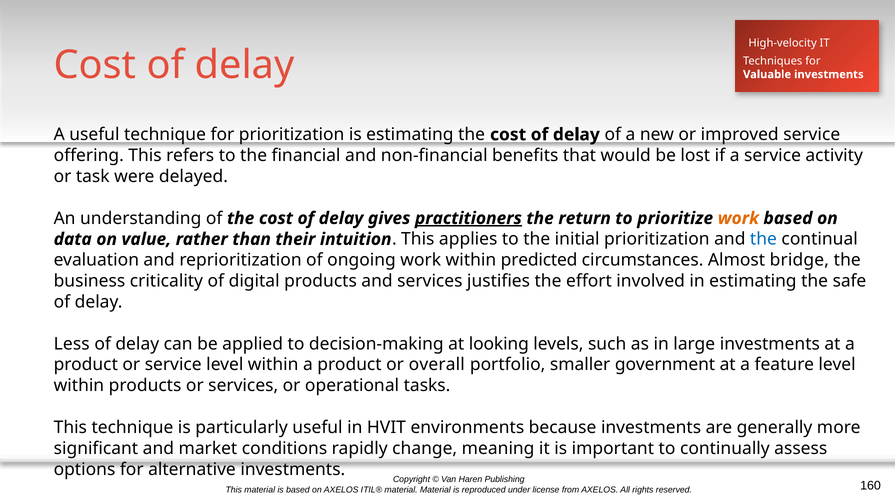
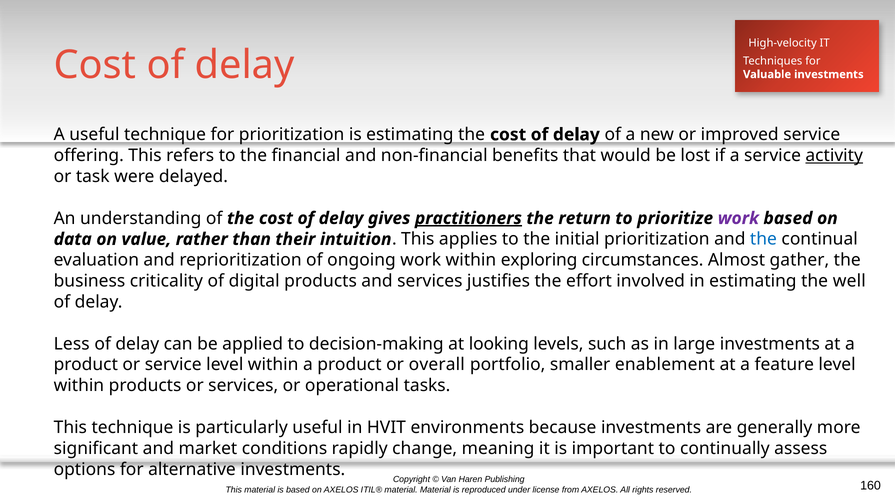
activity underline: none -> present
work at (738, 218) colour: orange -> purple
predicted: predicted -> exploring
bridge: bridge -> gather
safe: safe -> well
government: government -> enablement
